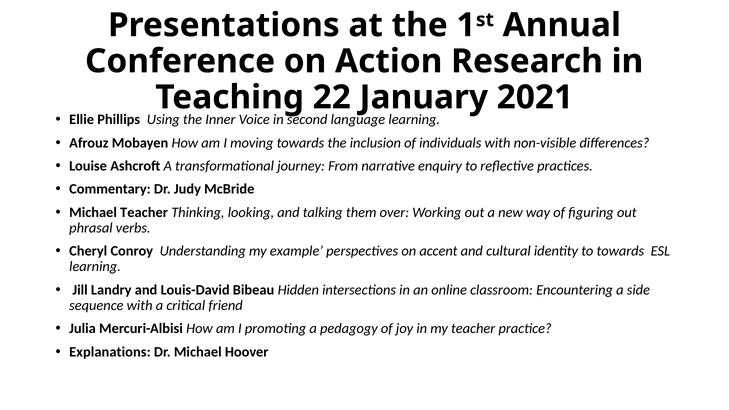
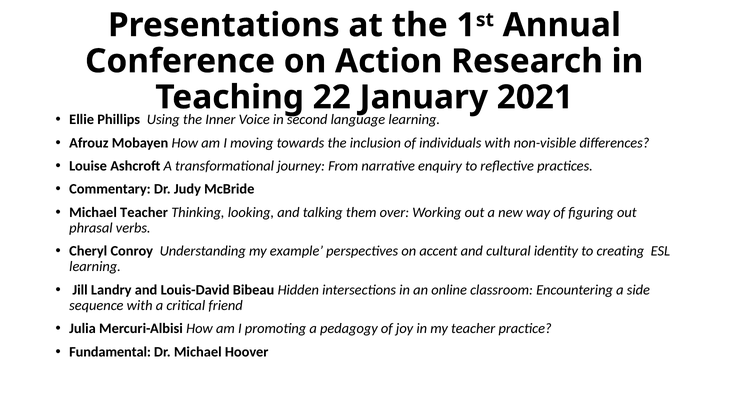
to towards: towards -> creating
Explanations: Explanations -> Fundamental
